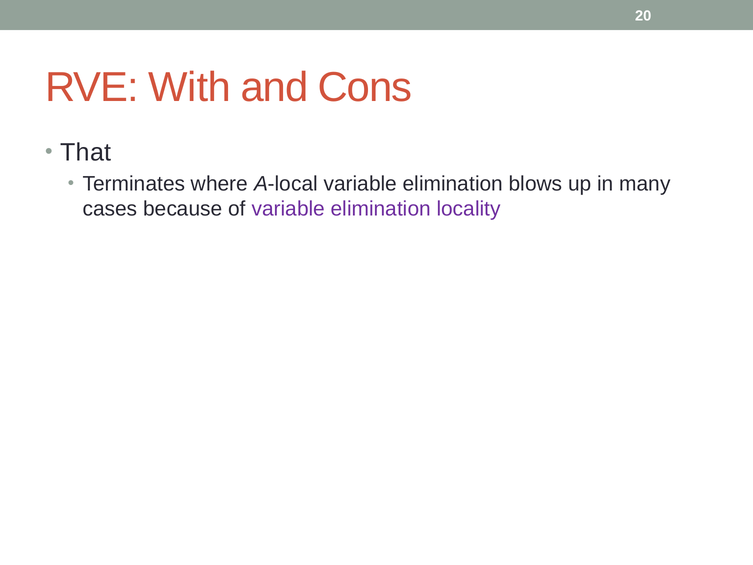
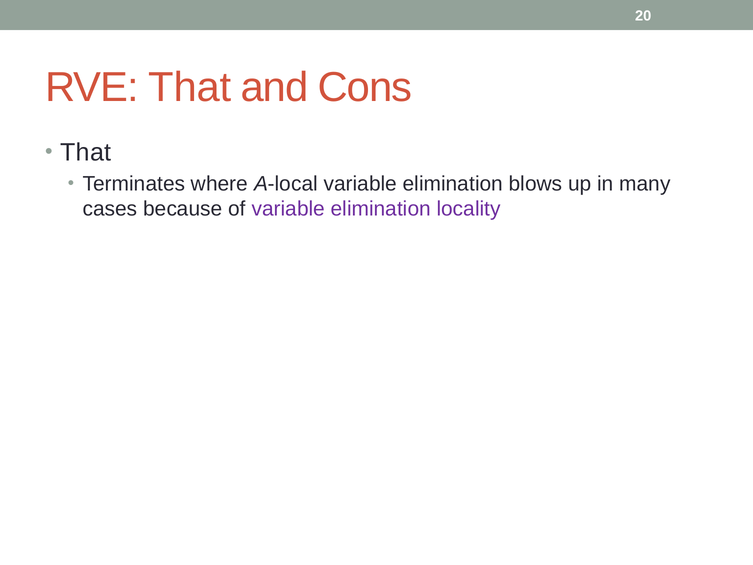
RVE With: With -> That
